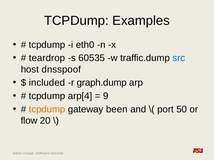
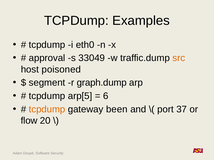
teardrop: teardrop -> approval
60535: 60535 -> 33049
src colour: blue -> orange
dnsspoof: dnsspoof -> poisoned
included: included -> segment
arp[4: arp[4 -> arp[5
9: 9 -> 6
50: 50 -> 37
